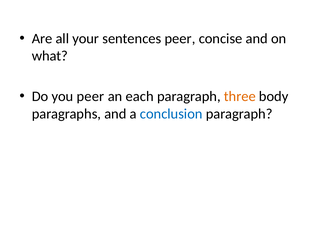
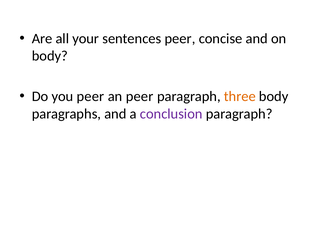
what at (50, 56): what -> body
an each: each -> peer
conclusion colour: blue -> purple
